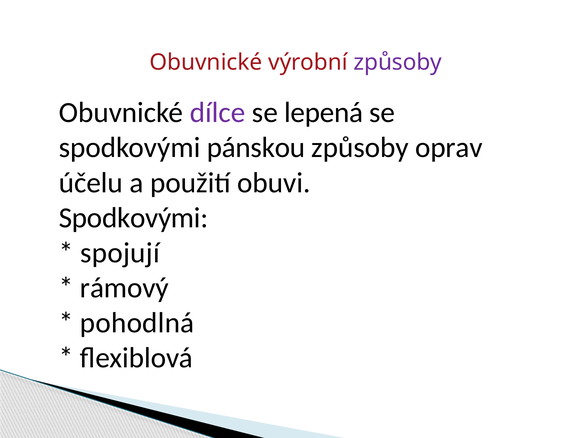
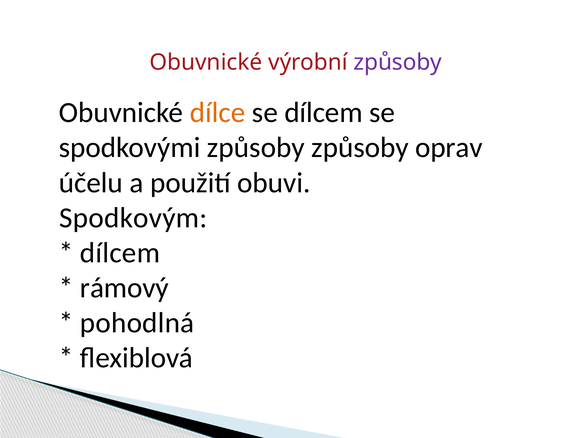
dílce colour: purple -> orange
se lepená: lepená -> dílcem
spodkovými pánskou: pánskou -> způsoby
Spodkovými at (133, 218): Spodkovými -> Spodkovým
spojují at (120, 253): spojují -> dílcem
